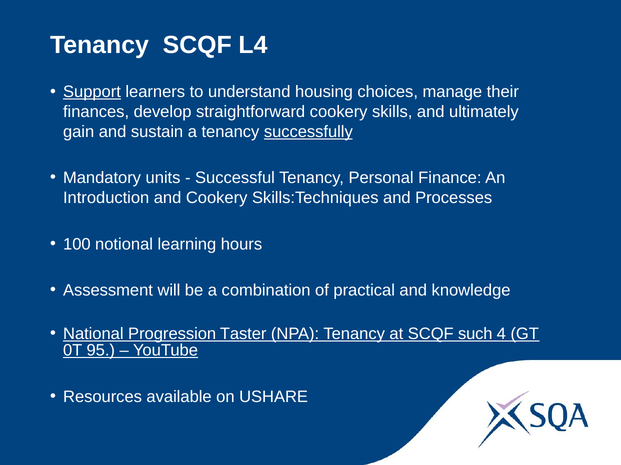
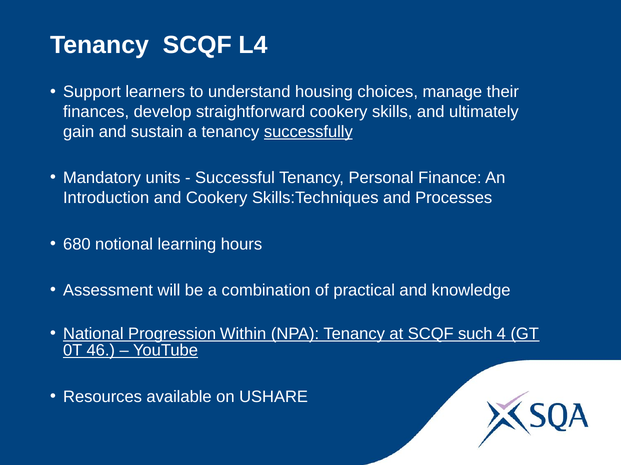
Support underline: present -> none
100: 100 -> 680
Taster: Taster -> Within
95: 95 -> 46
